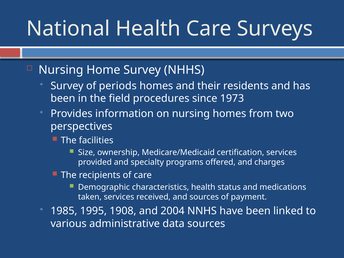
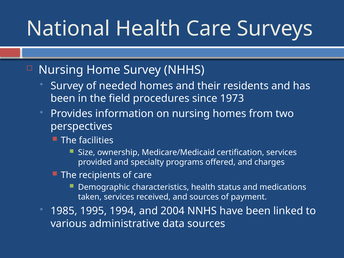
periods: periods -> needed
1908: 1908 -> 1994
